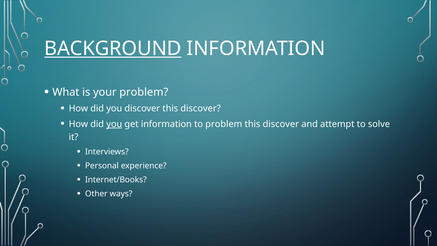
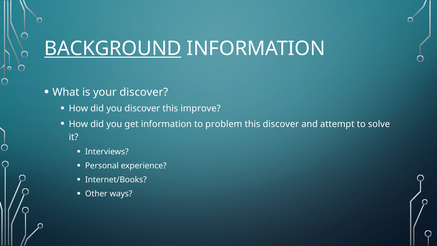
your problem: problem -> discover
discover this discover: discover -> improve
you at (114, 124) underline: present -> none
